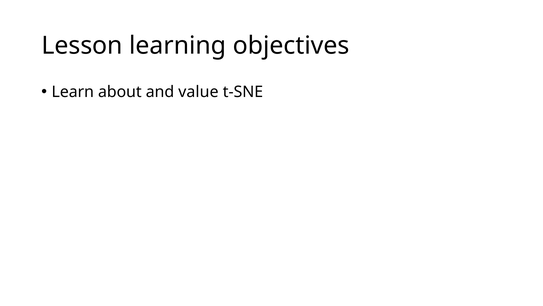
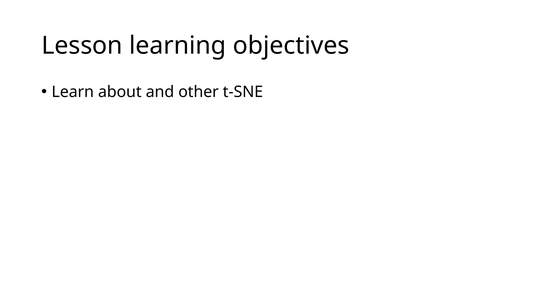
value: value -> other
